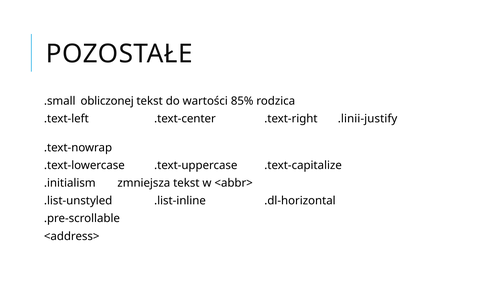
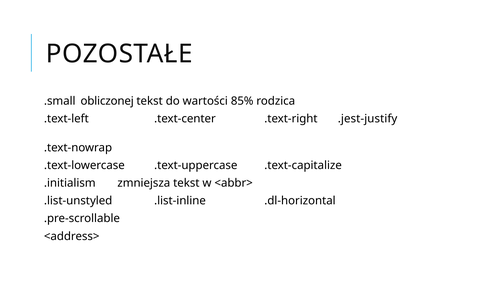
.linii-justify: .linii-justify -> .jest-justify
